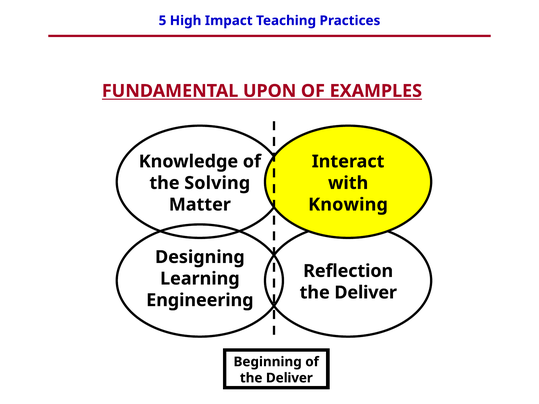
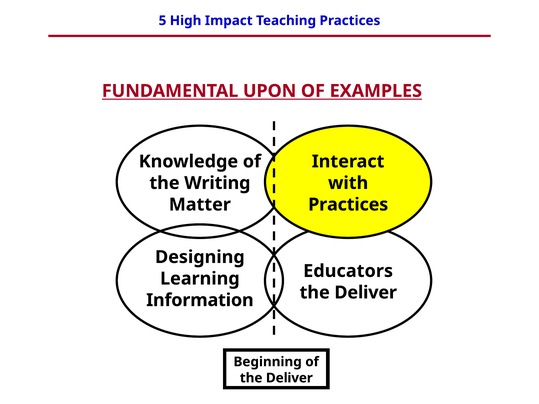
Solving: Solving -> Writing
Knowing at (348, 205): Knowing -> Practices
Reflection: Reflection -> Educators
Engineering: Engineering -> Information
